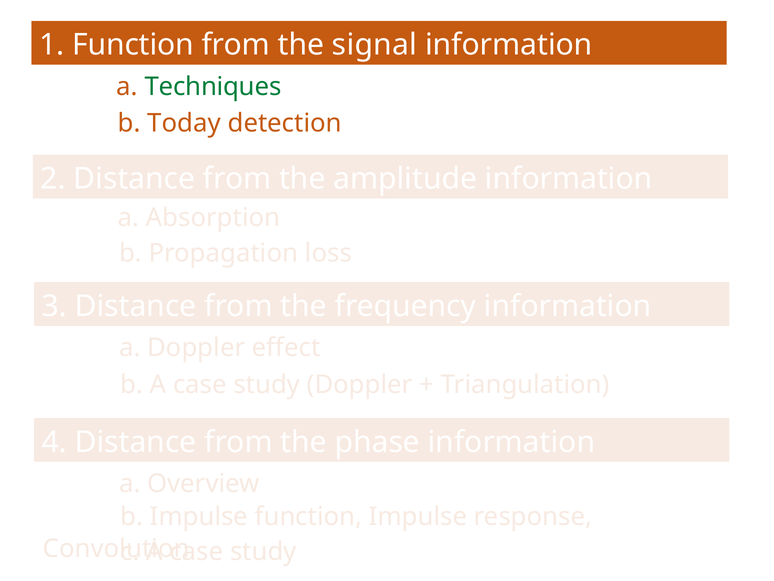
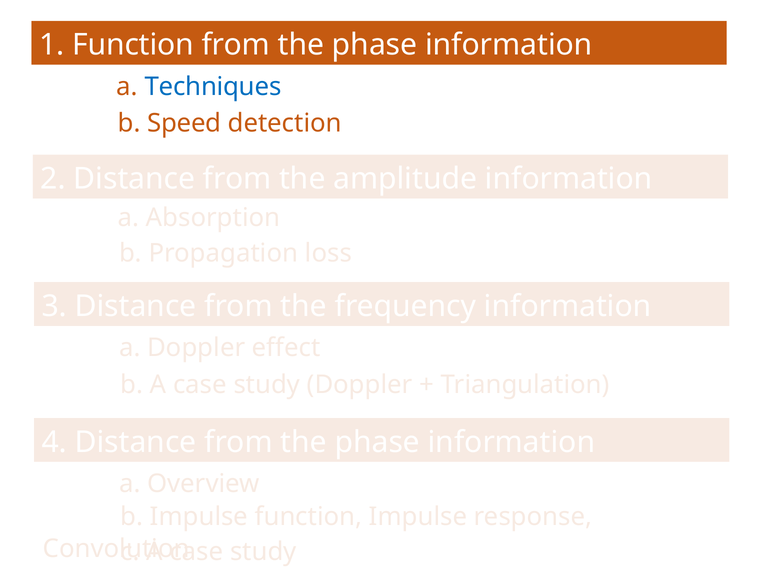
signal at (375, 45): signal -> phase
Techniques colour: green -> blue
Today: Today -> Speed
